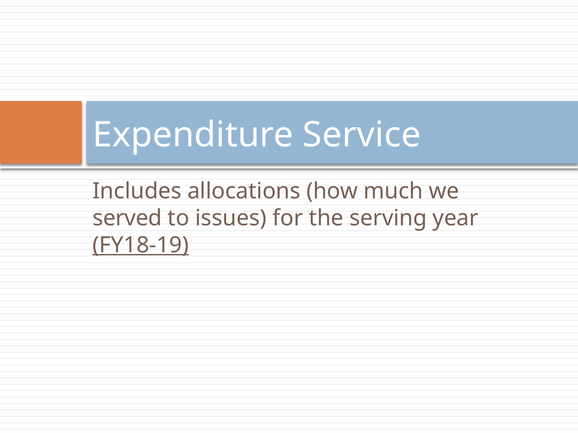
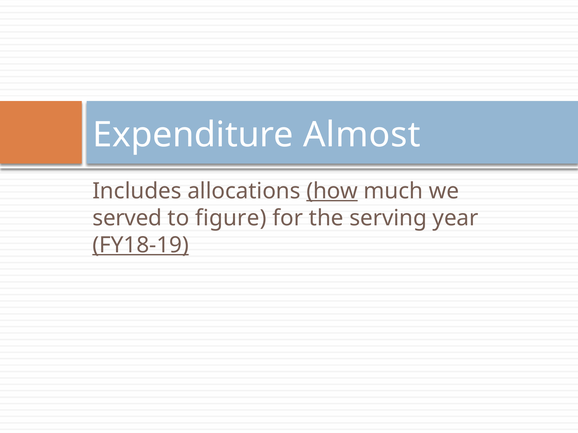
Service: Service -> Almost
how underline: none -> present
issues: issues -> figure
